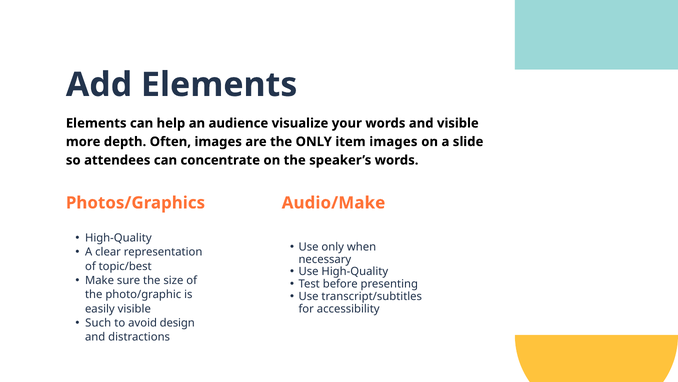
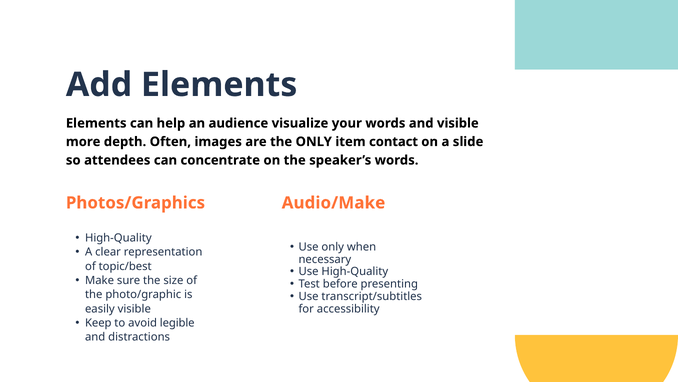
item images: images -> contact
Such: Such -> Keep
design: design -> legible
